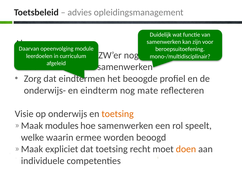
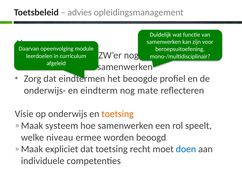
modules: modules -> systeem
waarin: waarin -> niveau
doen colour: orange -> blue
